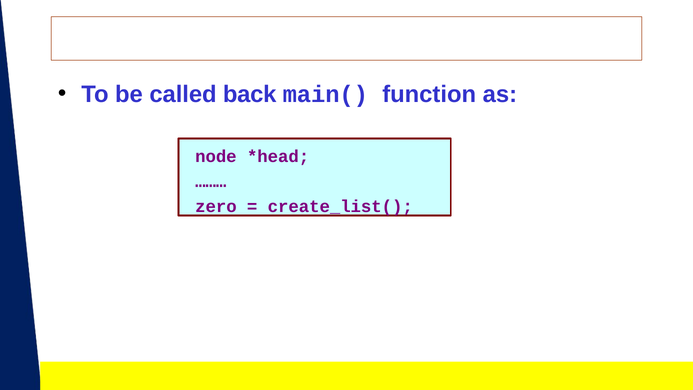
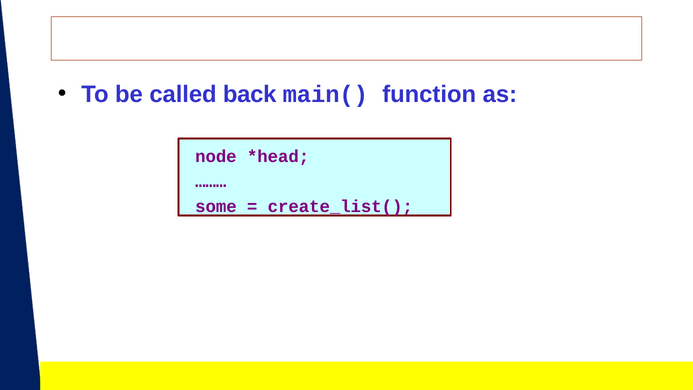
zero: zero -> some
